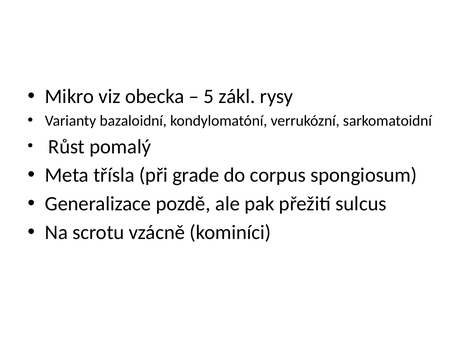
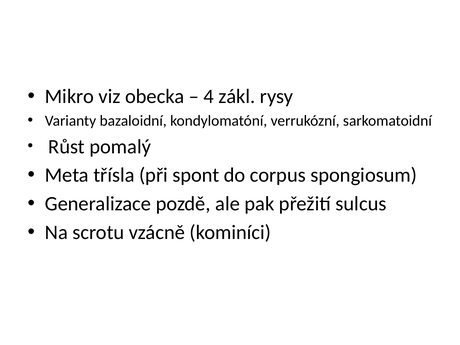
5: 5 -> 4
grade: grade -> spont
